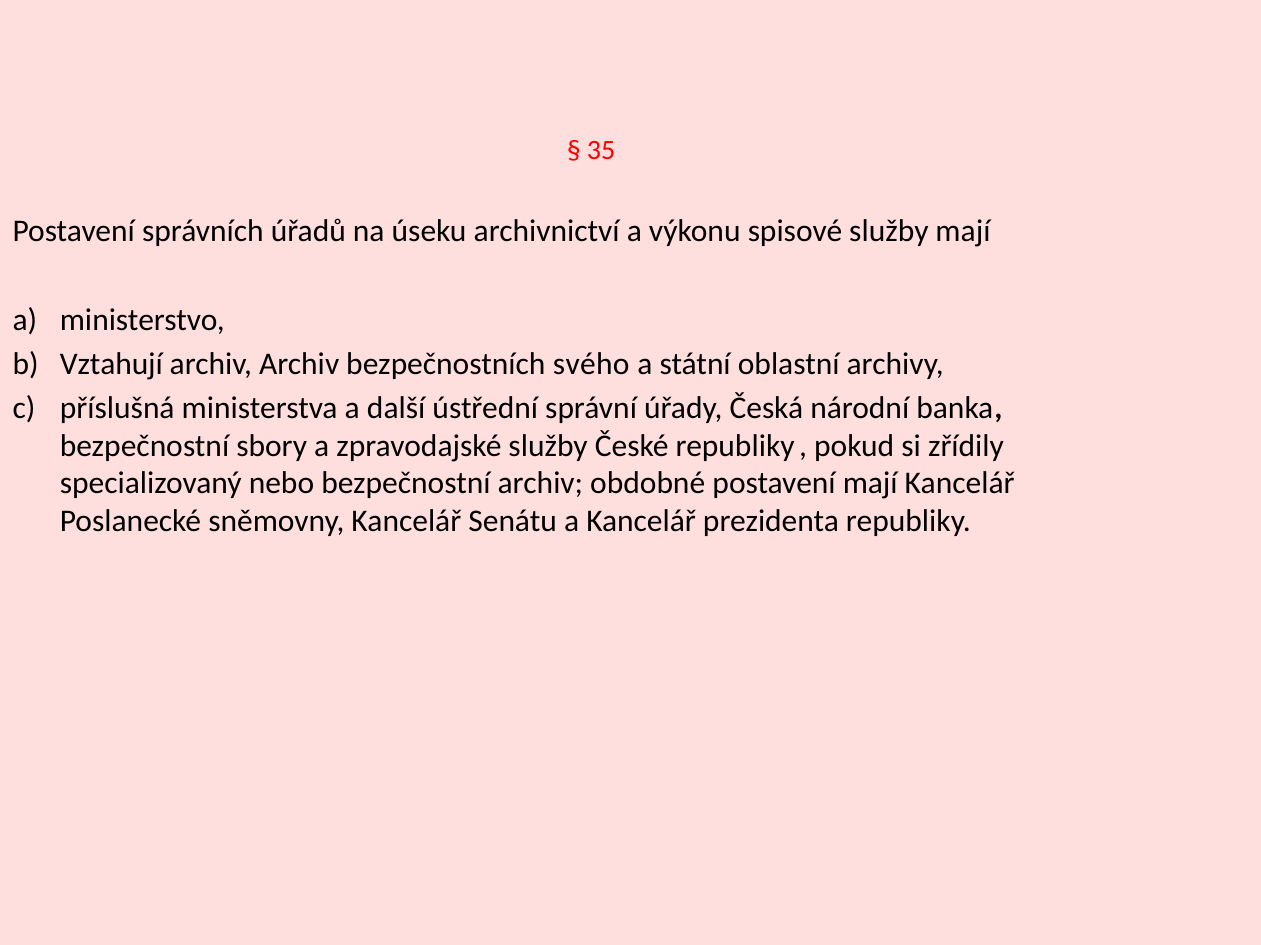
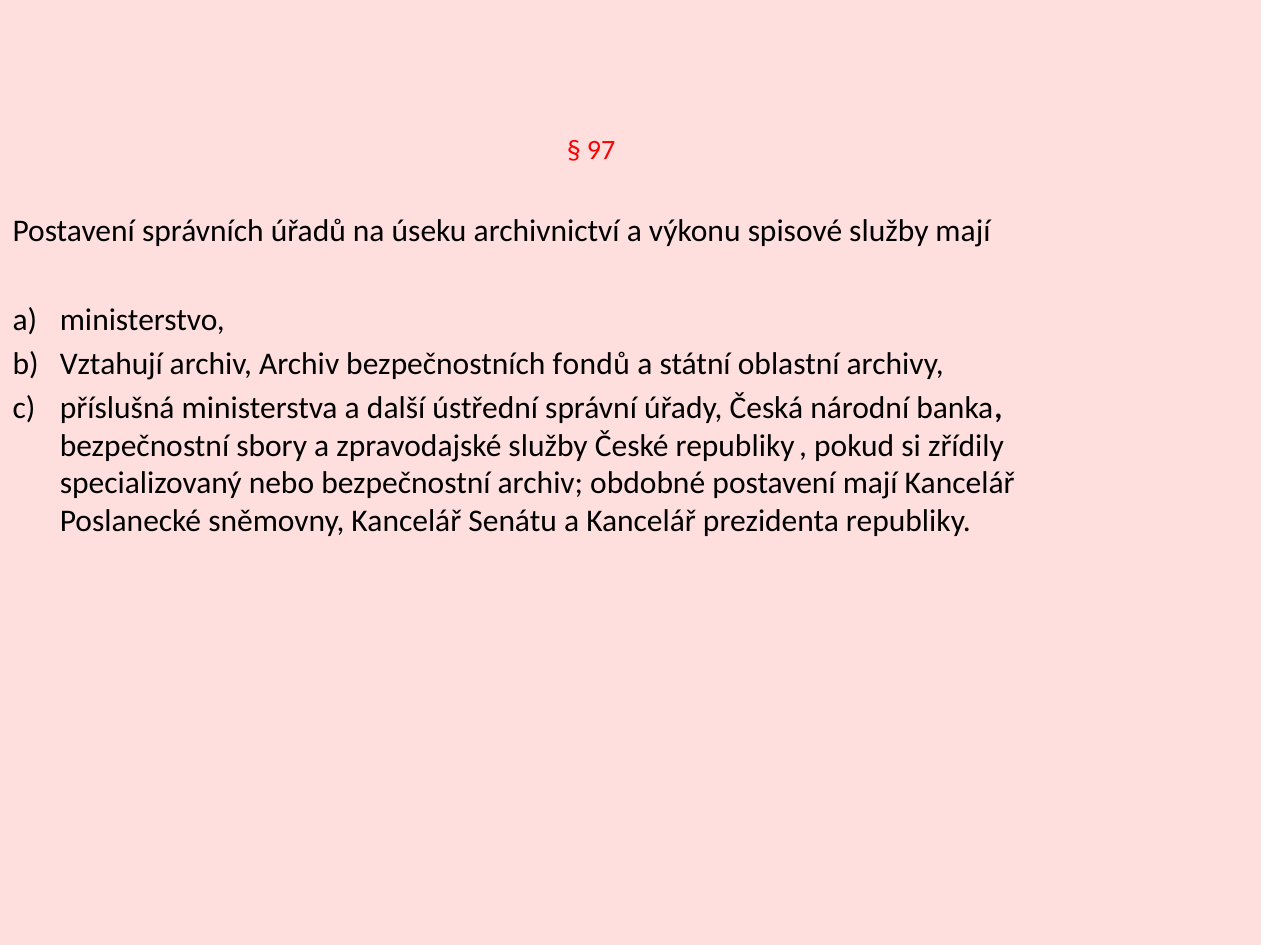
35: 35 -> 97
svého: svého -> fondů
